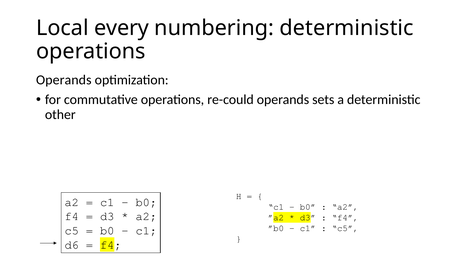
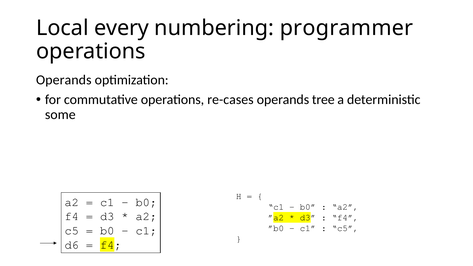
numbering deterministic: deterministic -> programmer
re-could: re-could -> re-cases
sets: sets -> tree
other: other -> some
